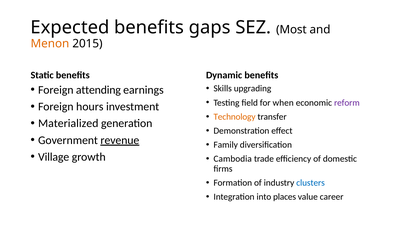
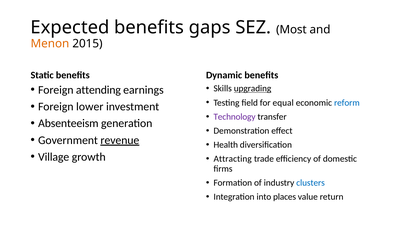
upgrading underline: none -> present
when: when -> equal
reform colour: purple -> blue
hours: hours -> lower
Technology colour: orange -> purple
Materialized: Materialized -> Absenteeism
Family: Family -> Health
Cambodia: Cambodia -> Attracting
career: career -> return
